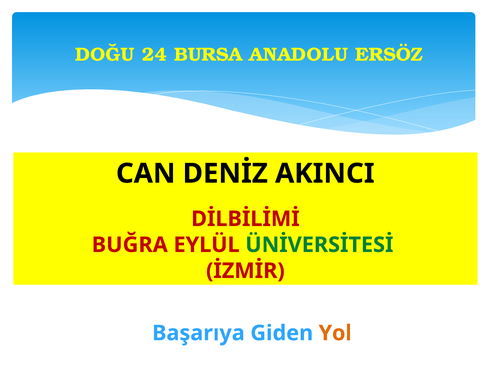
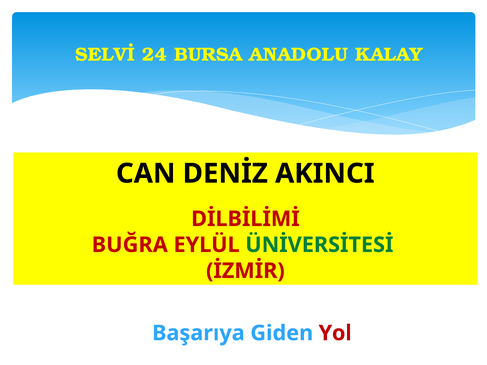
DOĞU: DOĞU -> SELVİ
ERSÖZ: ERSÖZ -> KALAY
Yol colour: orange -> red
